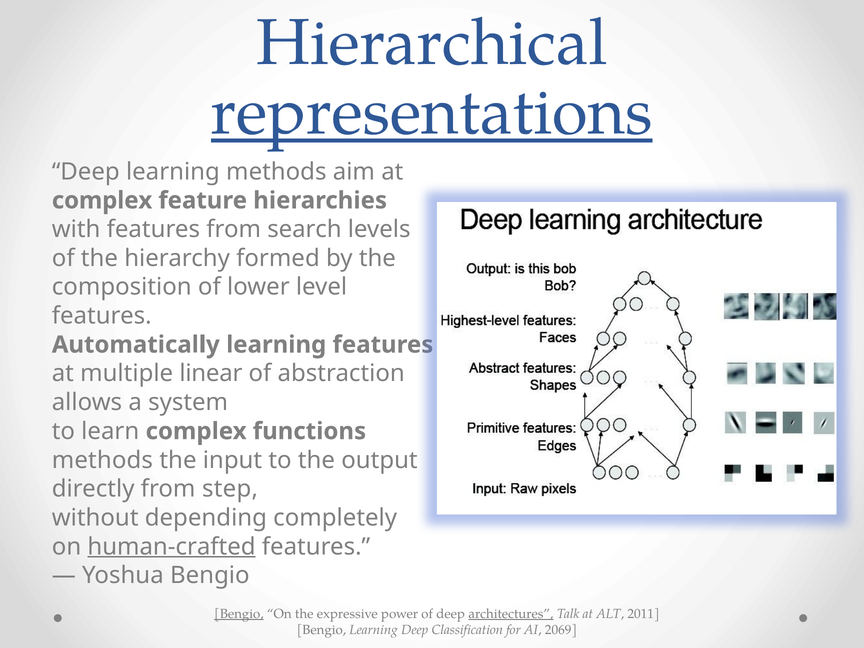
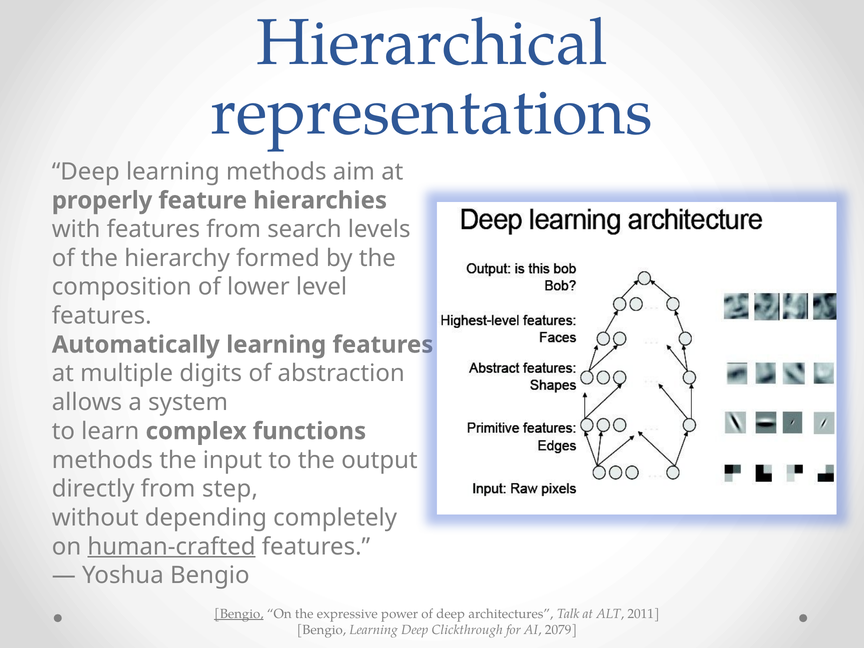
representations underline: present -> none
complex at (102, 200): complex -> properly
linear: linear -> digits
architectures underline: present -> none
Classification: Classification -> Clickthrough
2069: 2069 -> 2079
